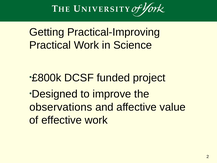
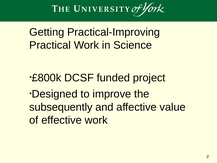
observations: observations -> subsequently
